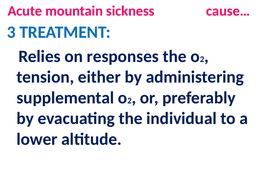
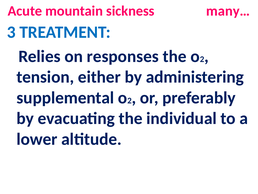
cause…: cause… -> many…
